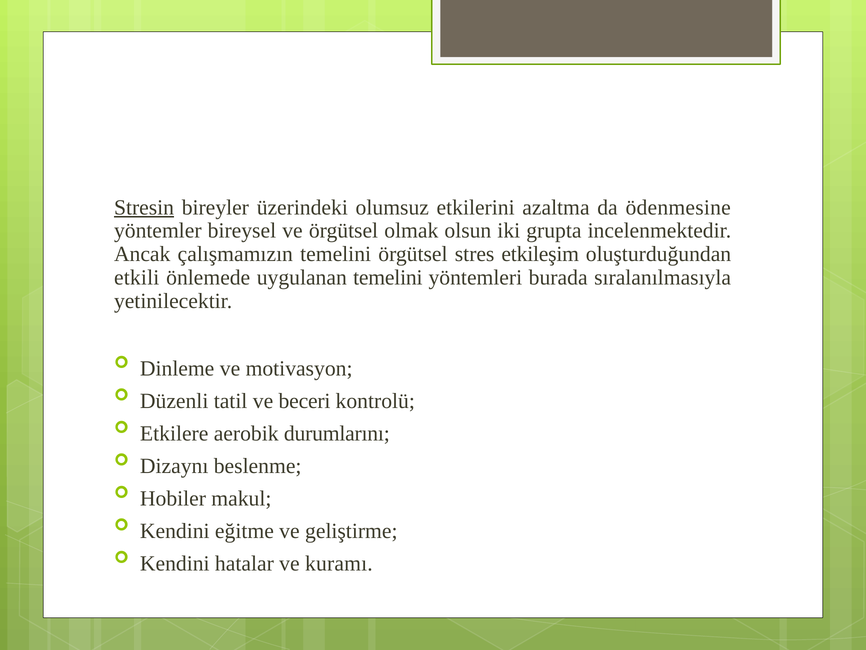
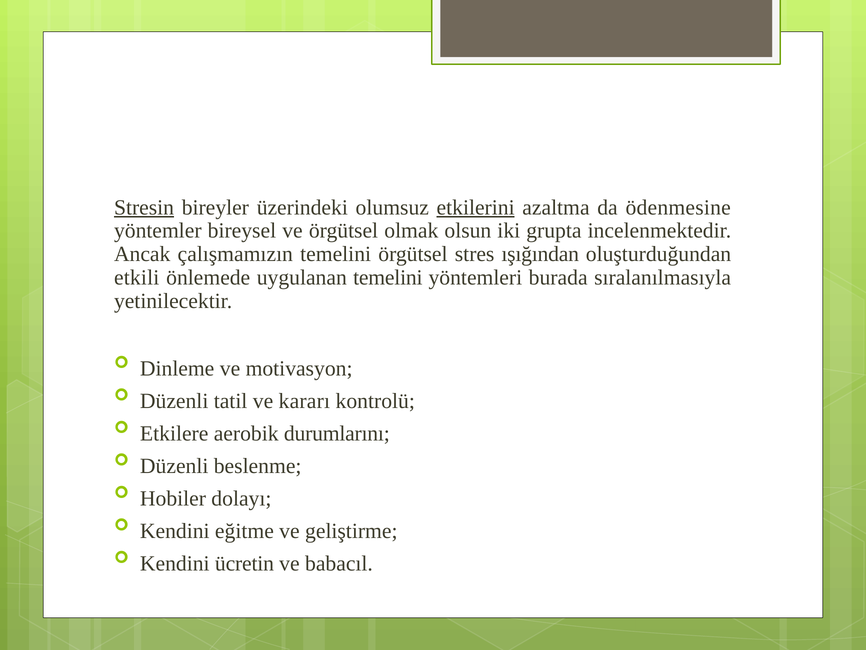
etkilerini underline: none -> present
etkileşim: etkileşim -> ışığından
beceri: beceri -> kararı
Dizaynı at (174, 466): Dizaynı -> Düzenli
makul: makul -> dolayı
hatalar: hatalar -> ücretin
kuramı: kuramı -> babacıl
